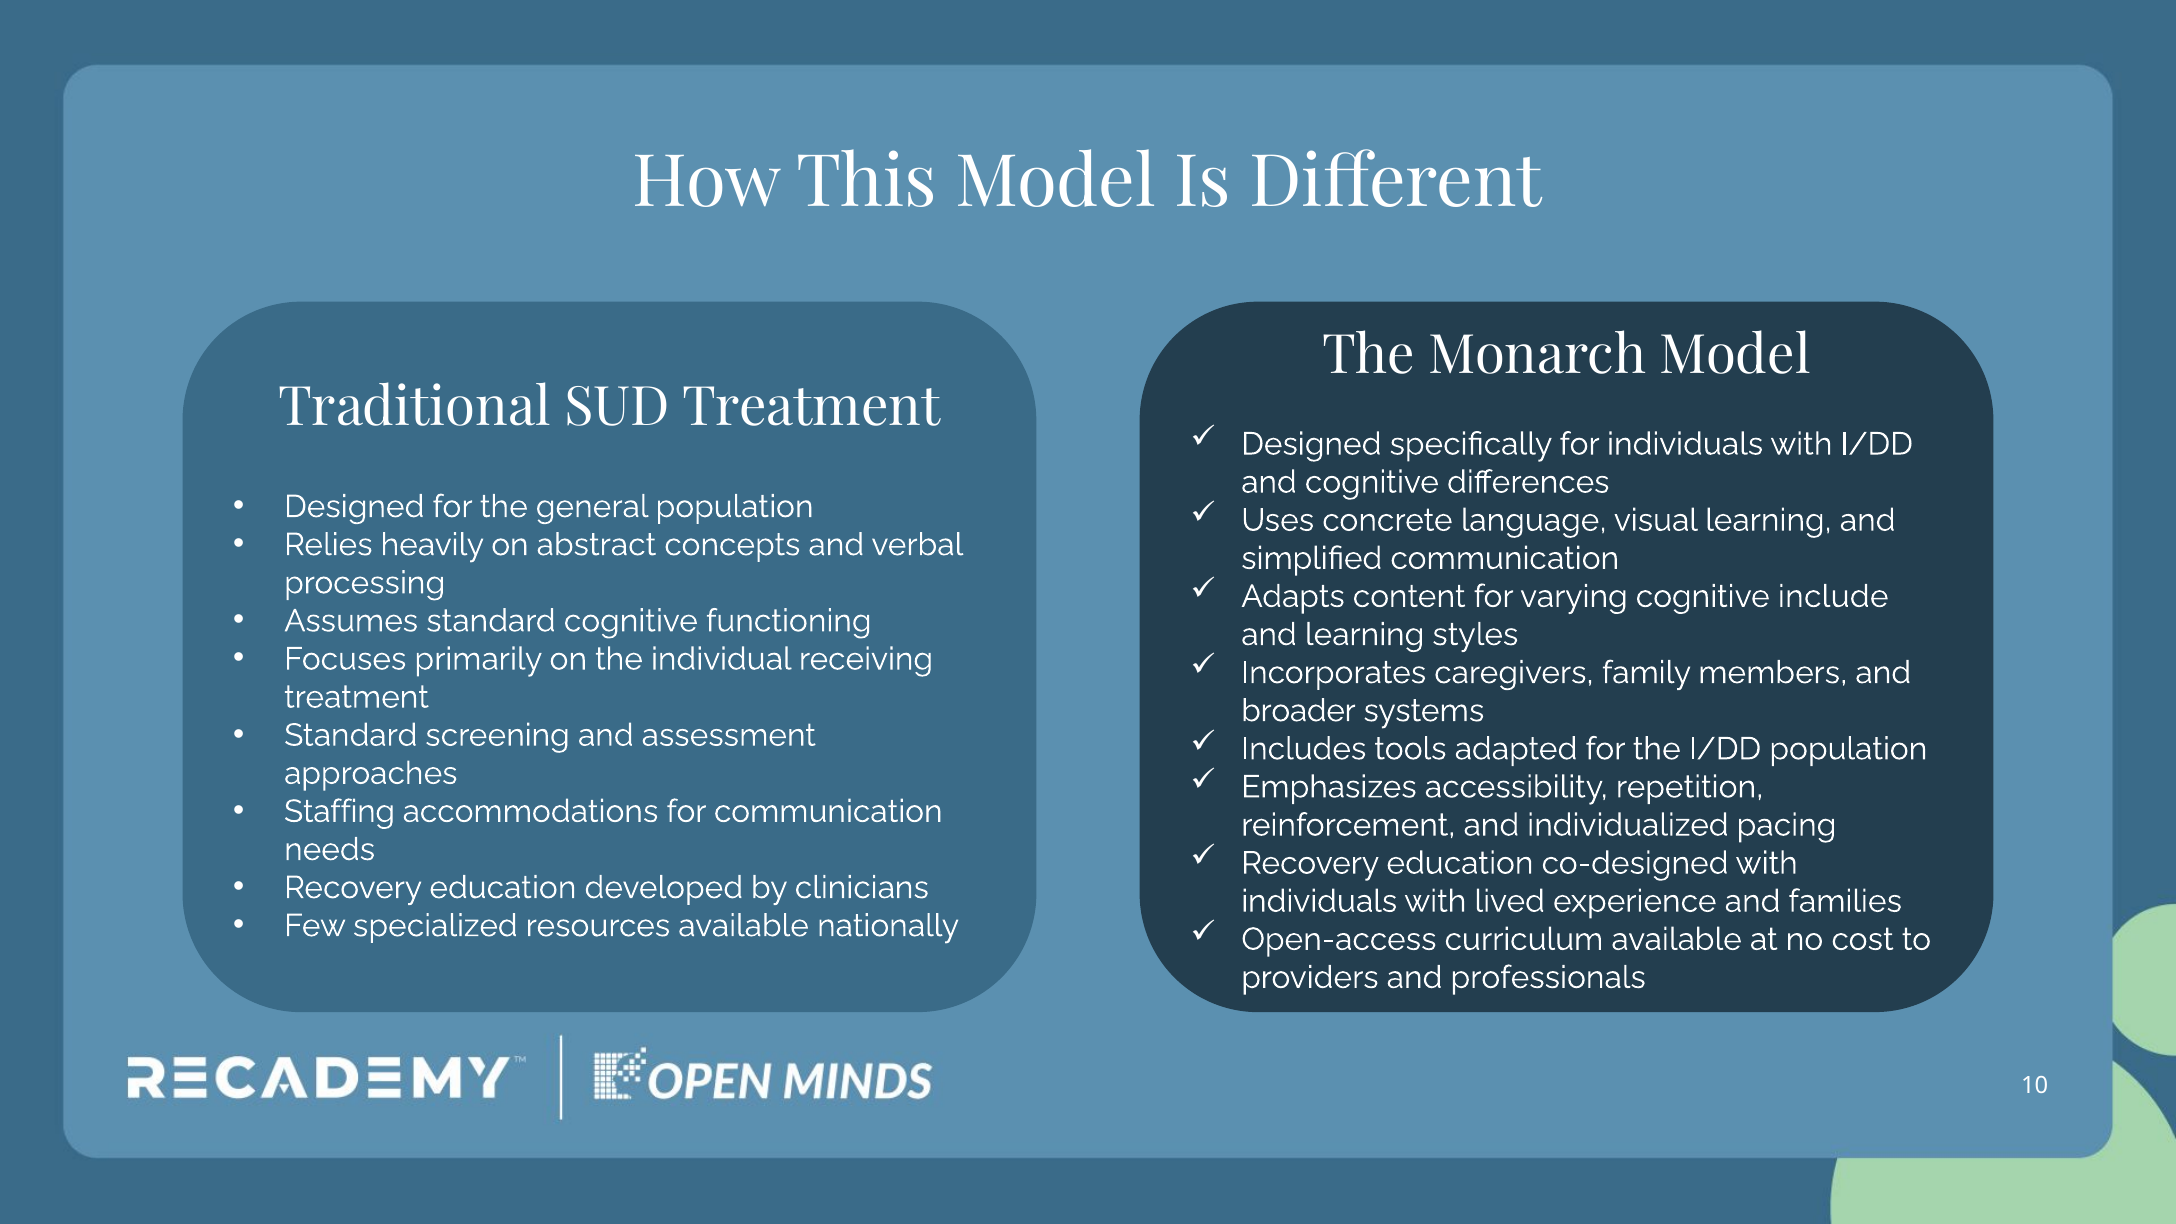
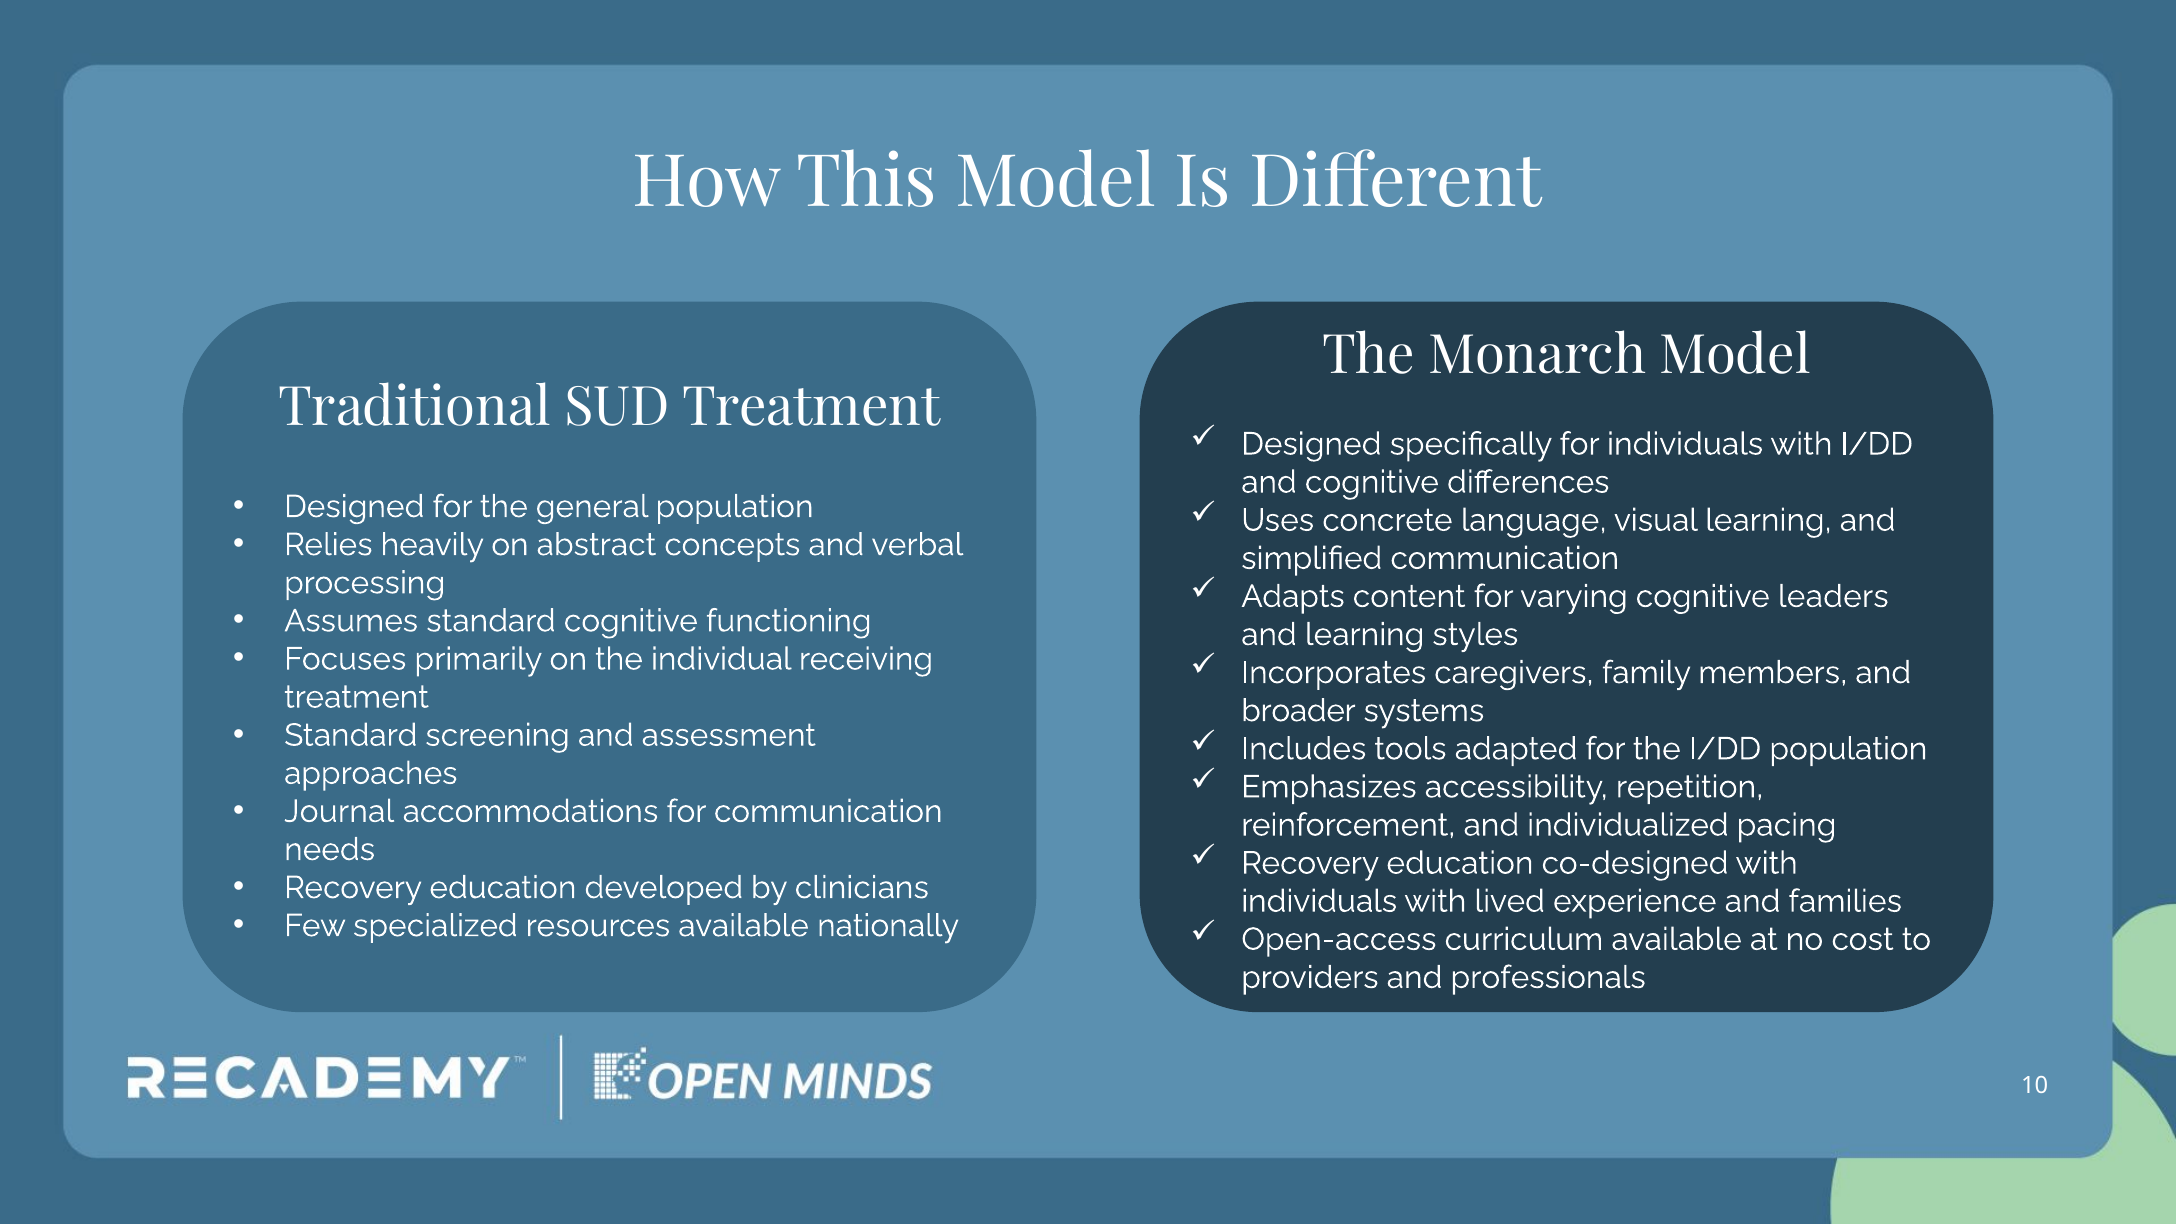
include: include -> leaders
Staffing: Staffing -> Journal
